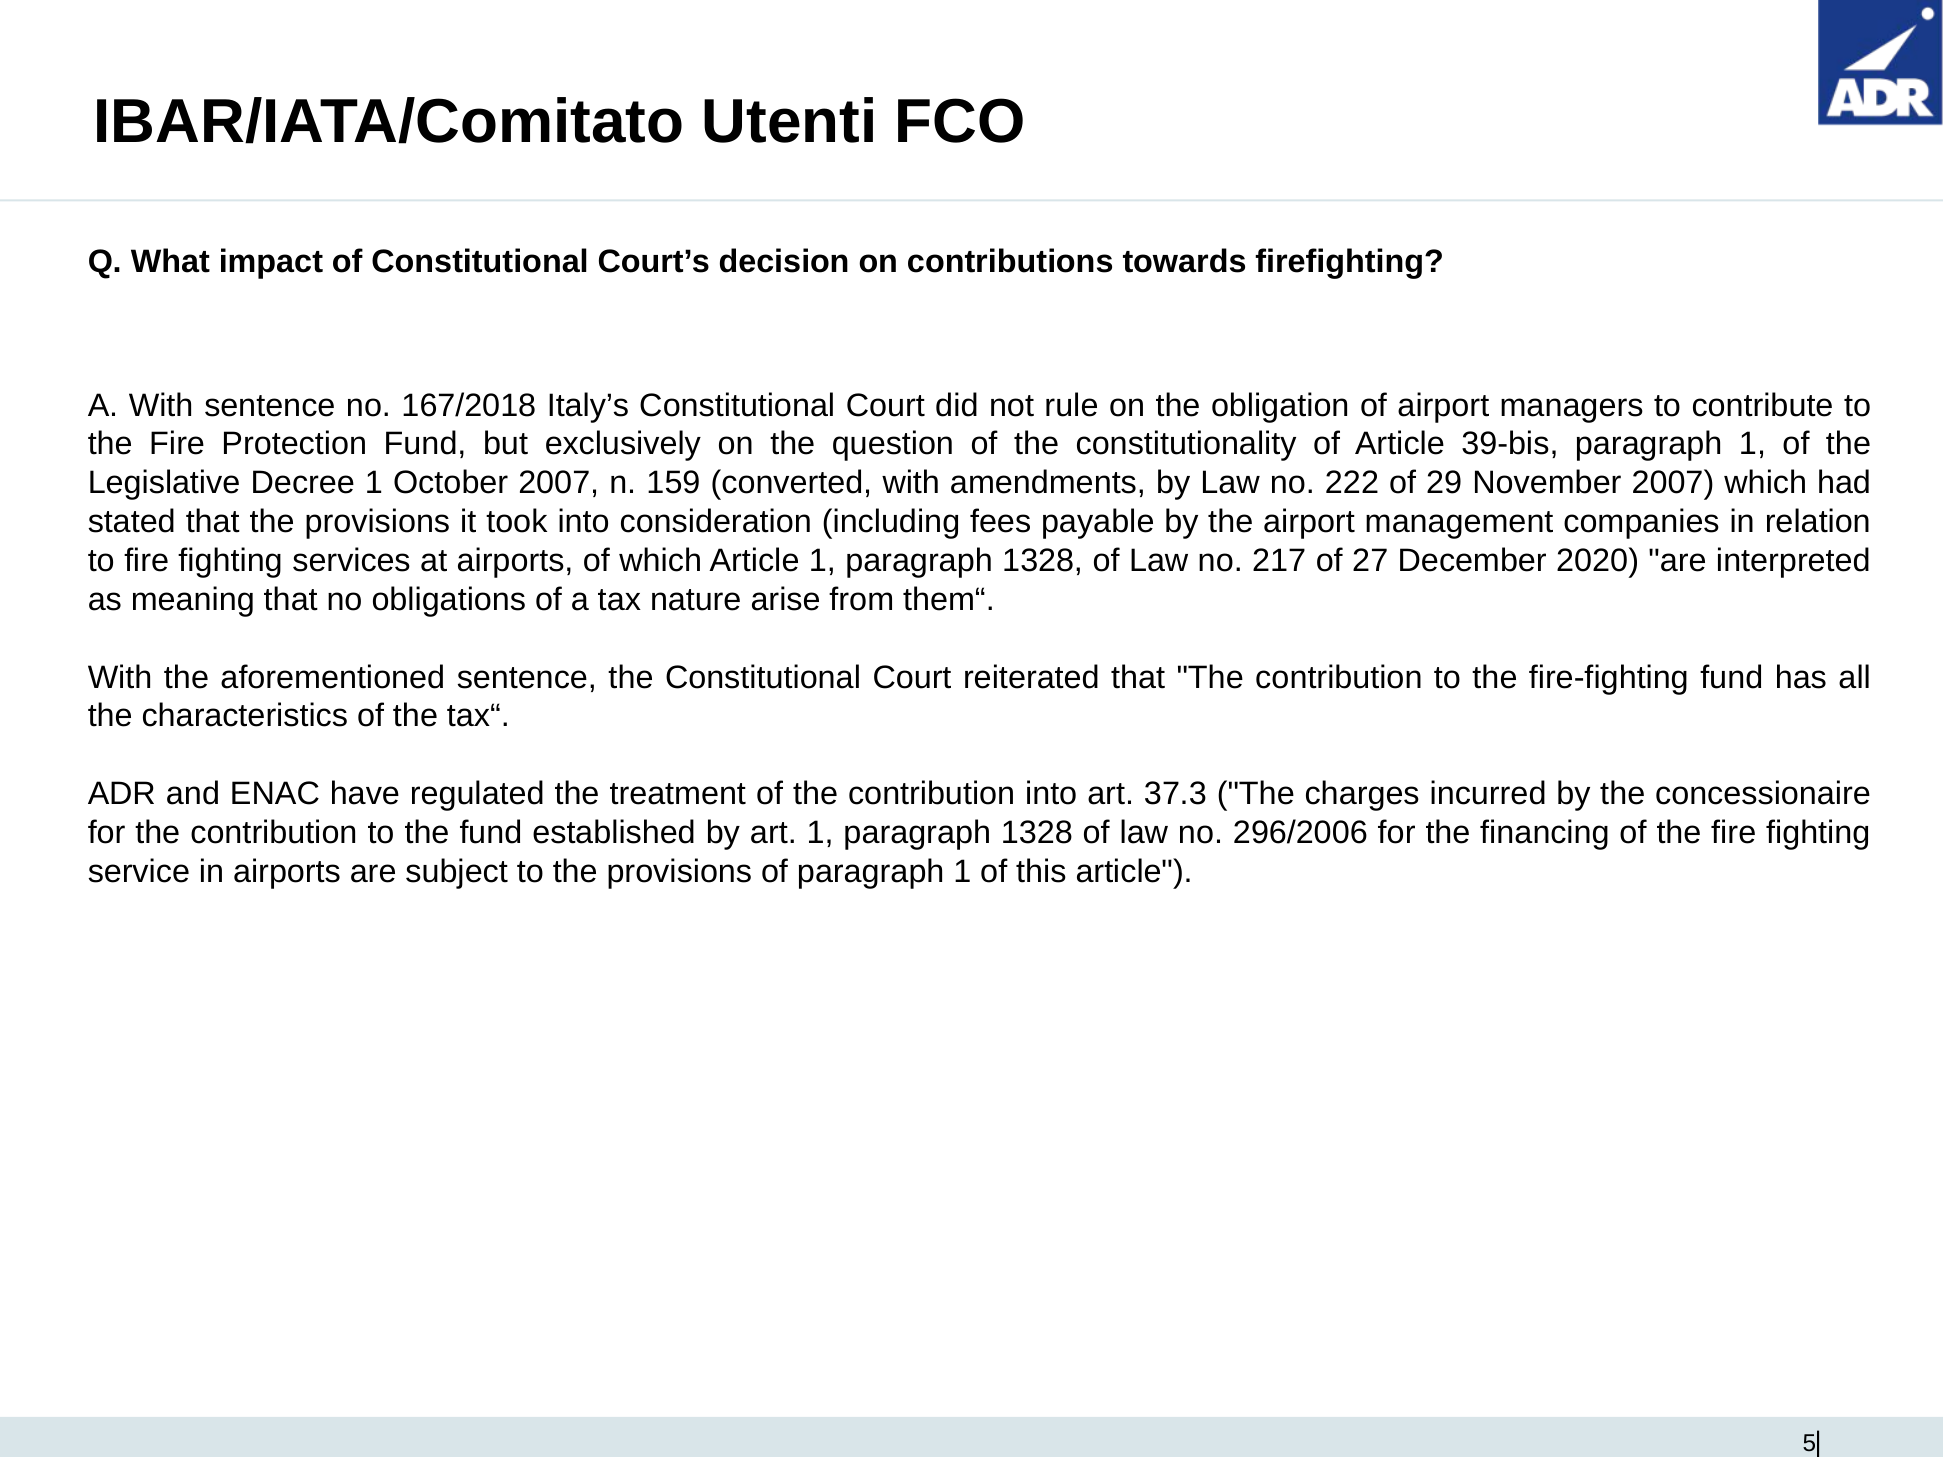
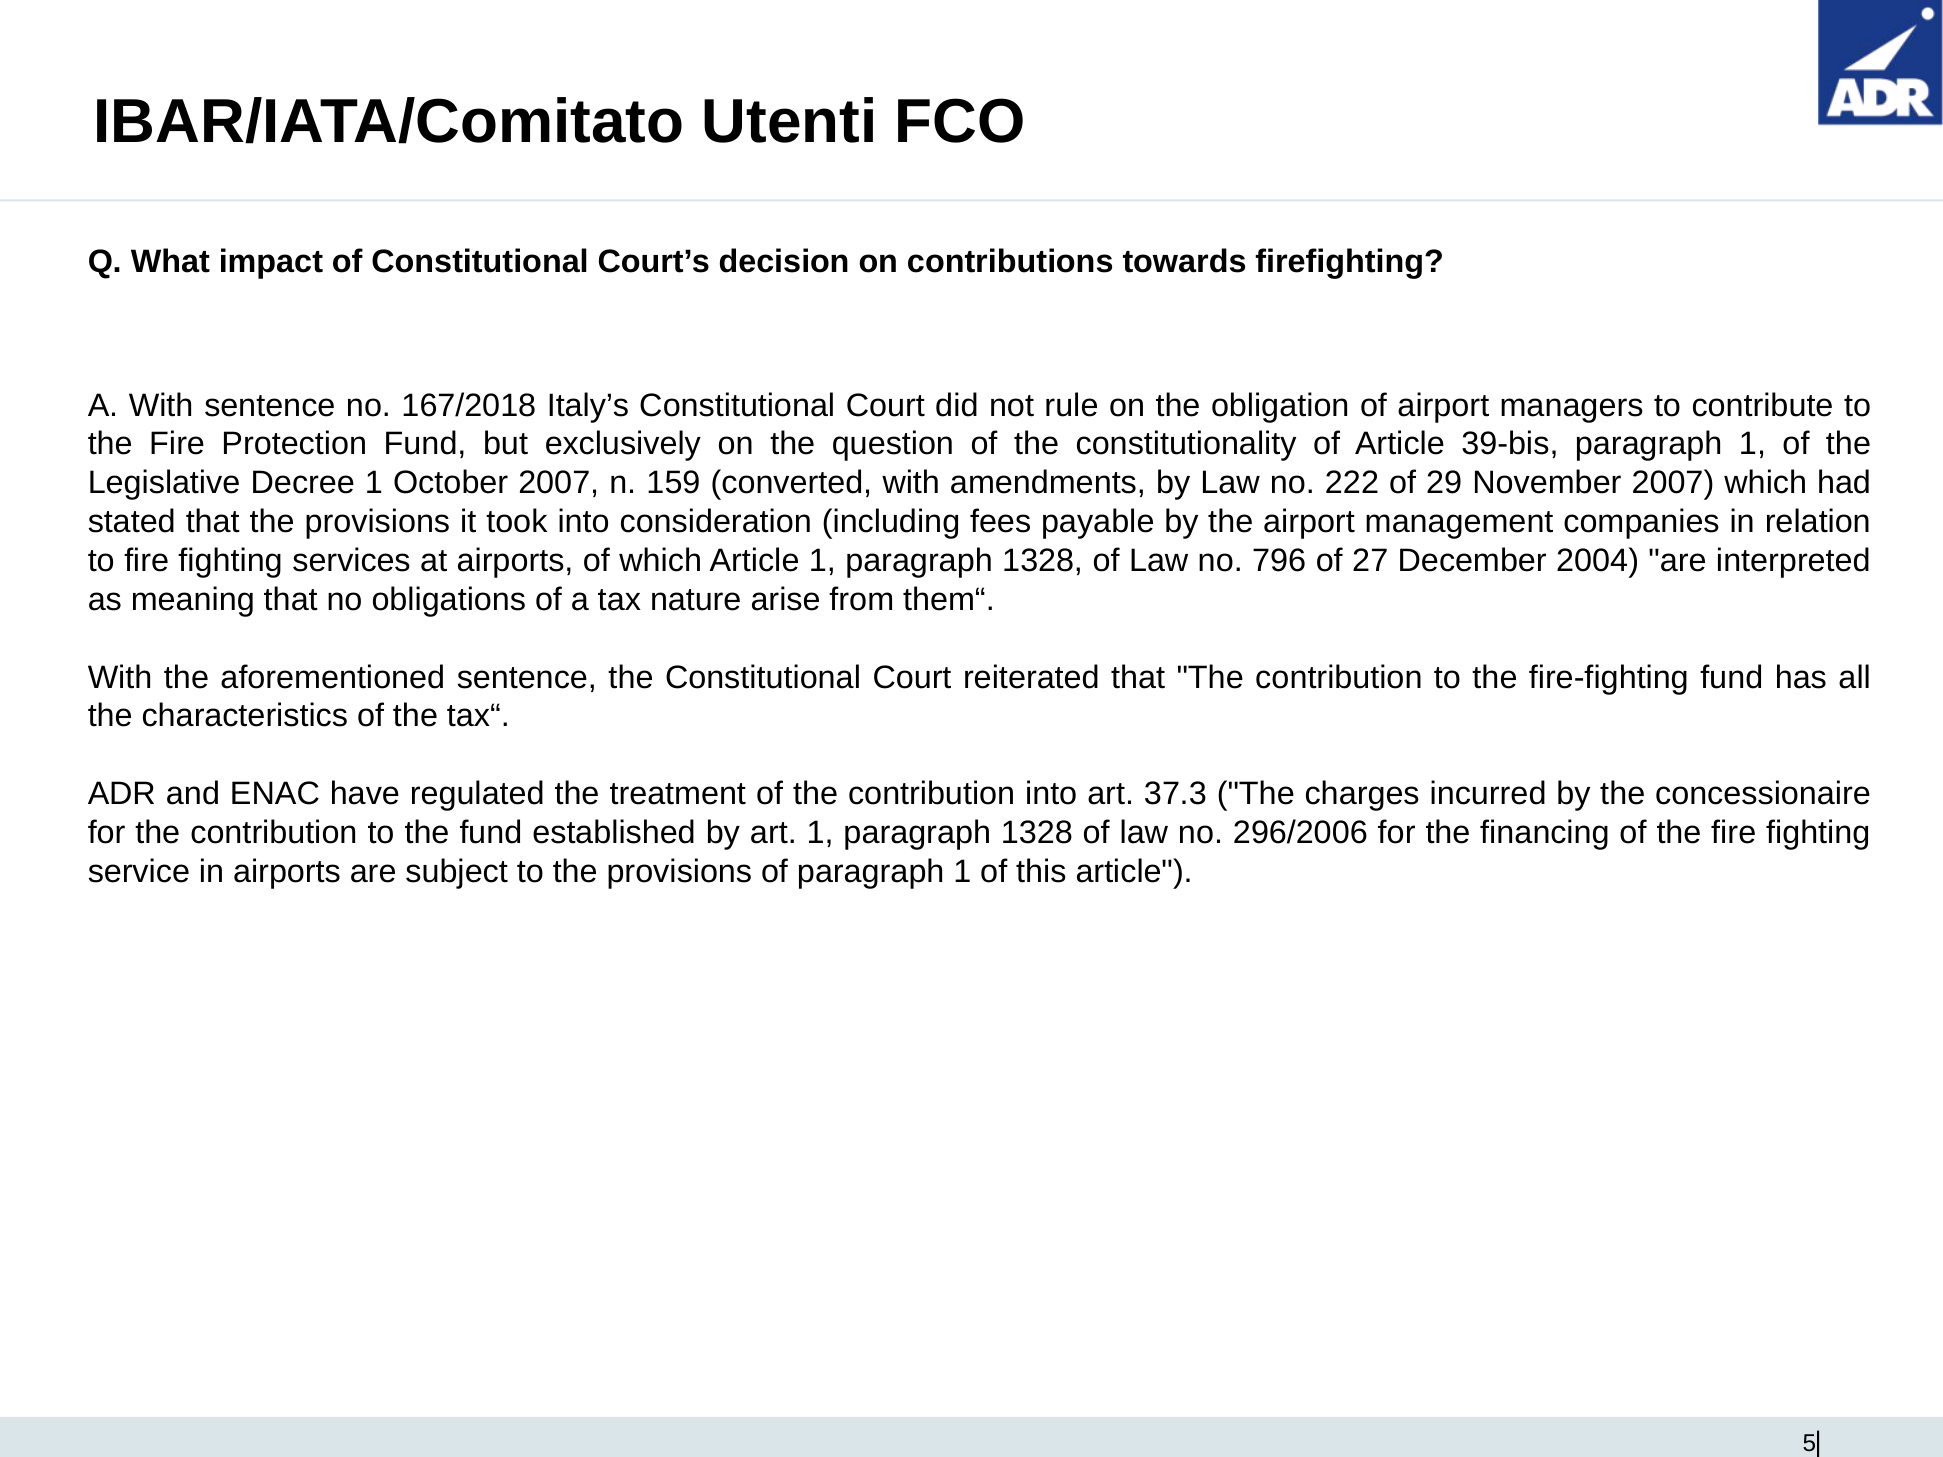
217: 217 -> 796
2020: 2020 -> 2004
